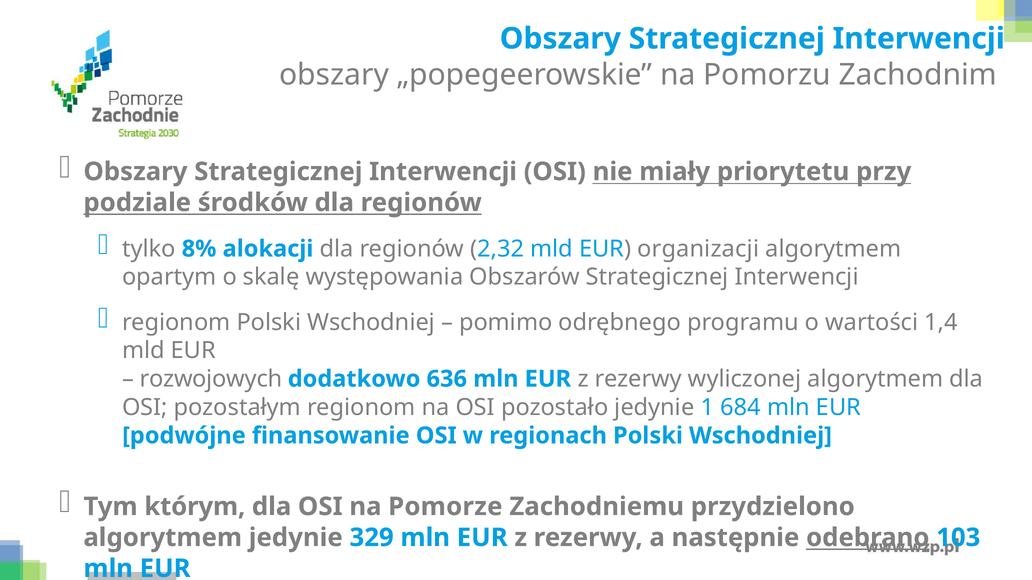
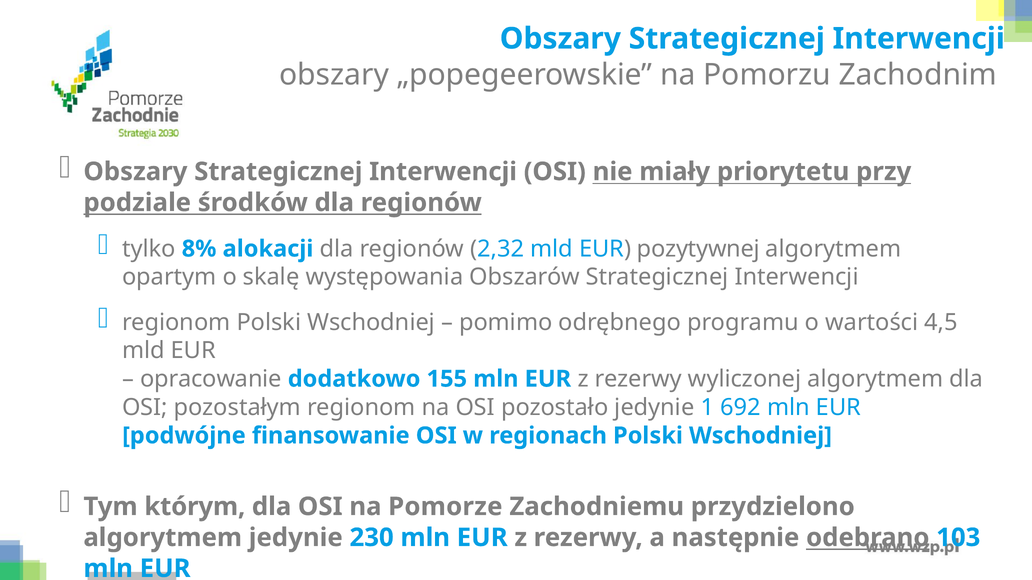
organizacji: organizacji -> pozytywnej
1,4: 1,4 -> 4,5
rozwojowych: rozwojowych -> opracowanie
636: 636 -> 155
684: 684 -> 692
329: 329 -> 230
